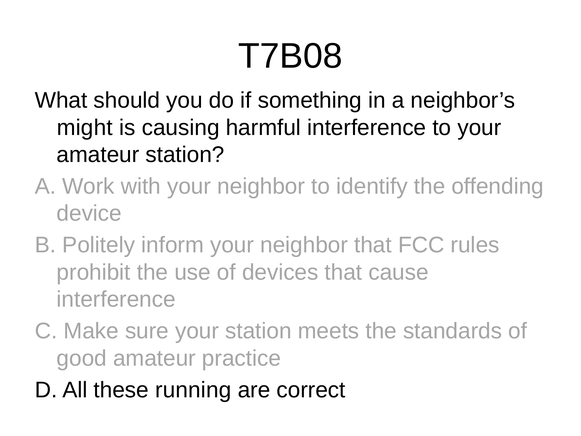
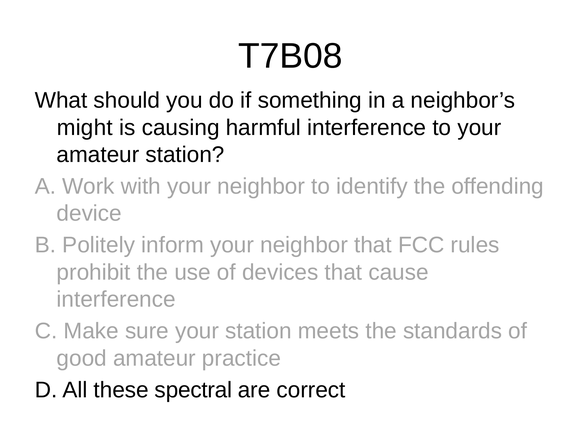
running: running -> spectral
